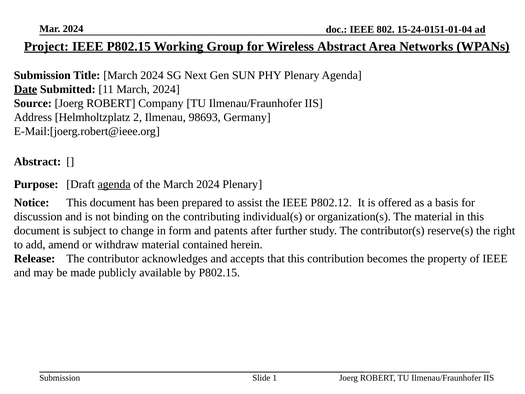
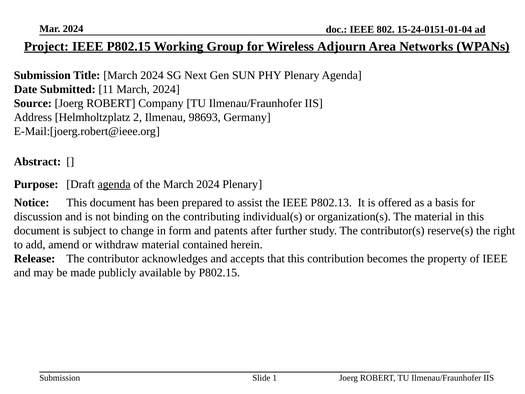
Wireless Abstract: Abstract -> Adjourn
Date underline: present -> none
P802.12: P802.12 -> P802.13
